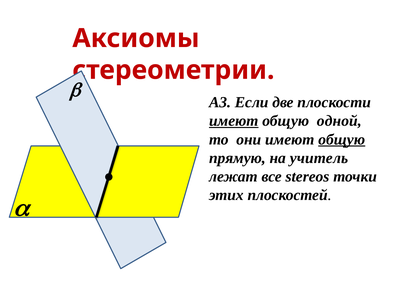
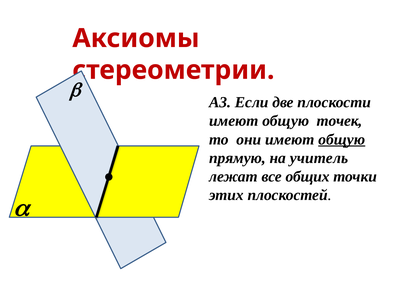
имеют at (234, 121) underline: present -> none
одной: одной -> точек
stereos: stereos -> общих
